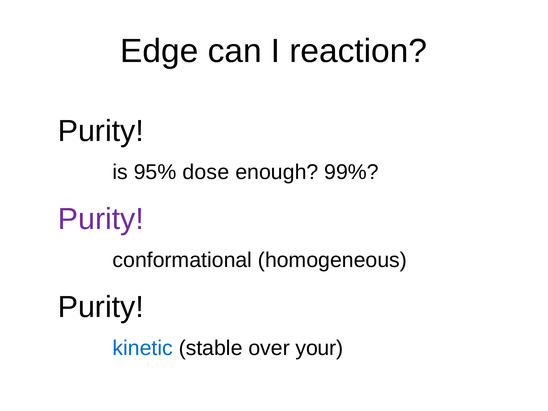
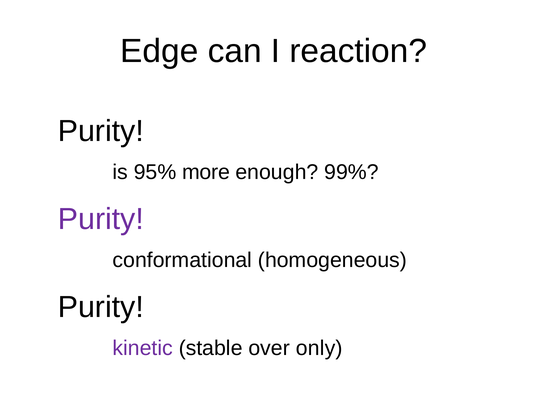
dose: dose -> more
kinetic colour: blue -> purple
your: your -> only
